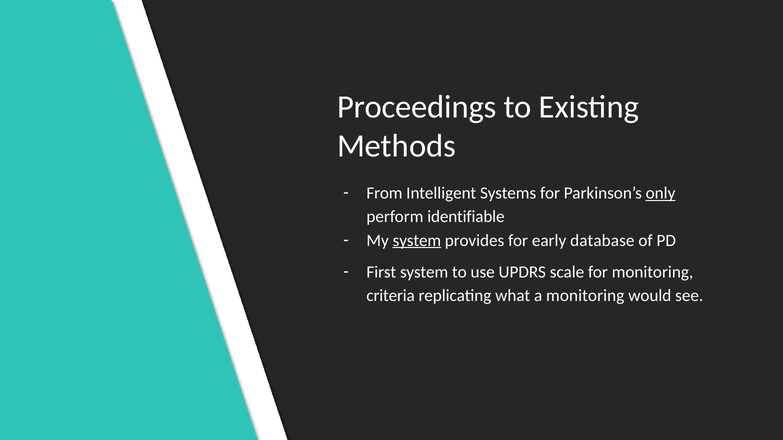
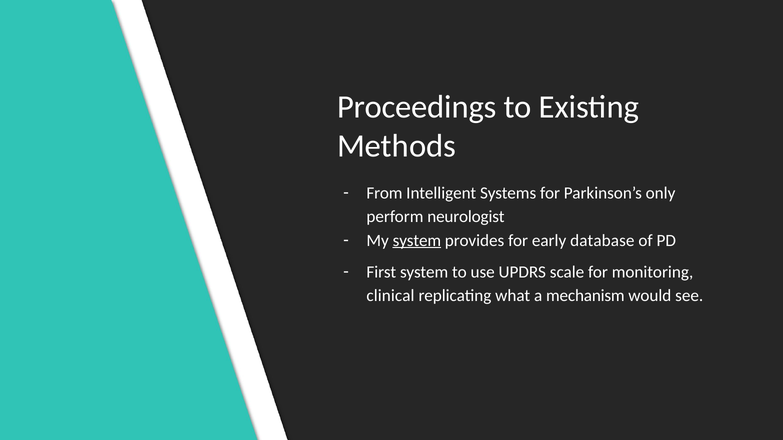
only underline: present -> none
identifiable: identifiable -> neurologist
criteria: criteria -> clinical
a monitoring: monitoring -> mechanism
